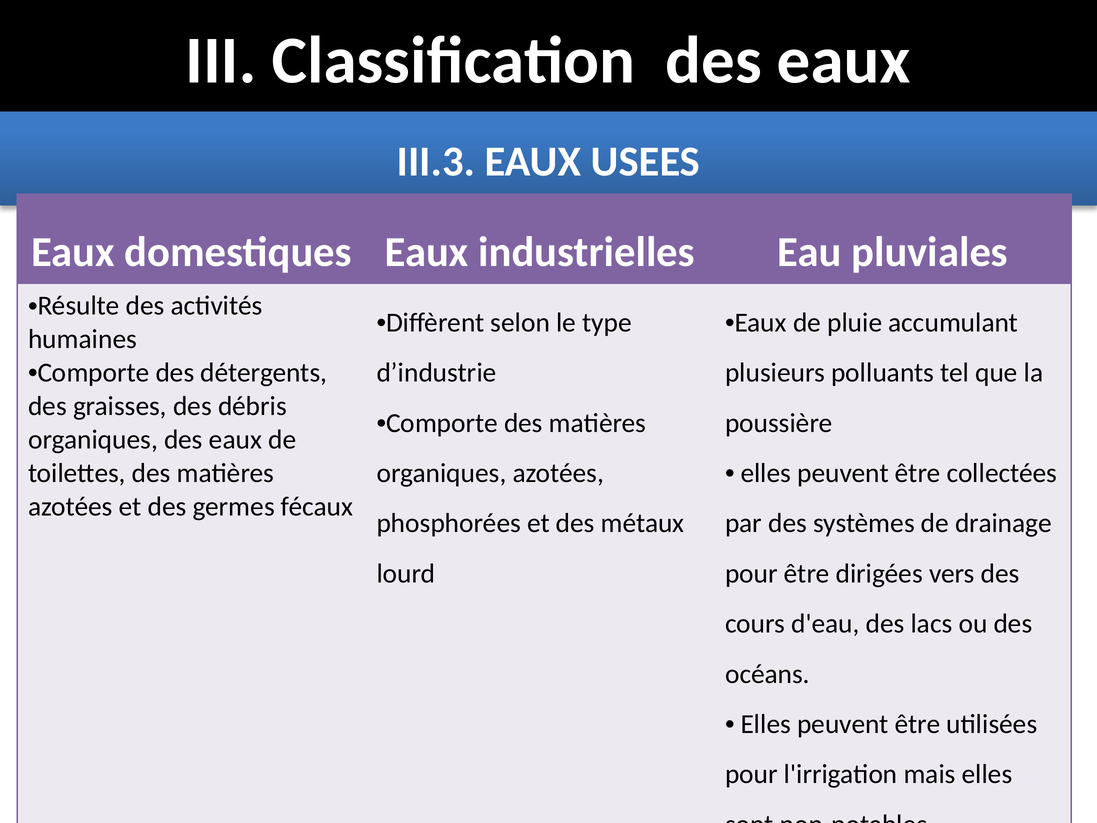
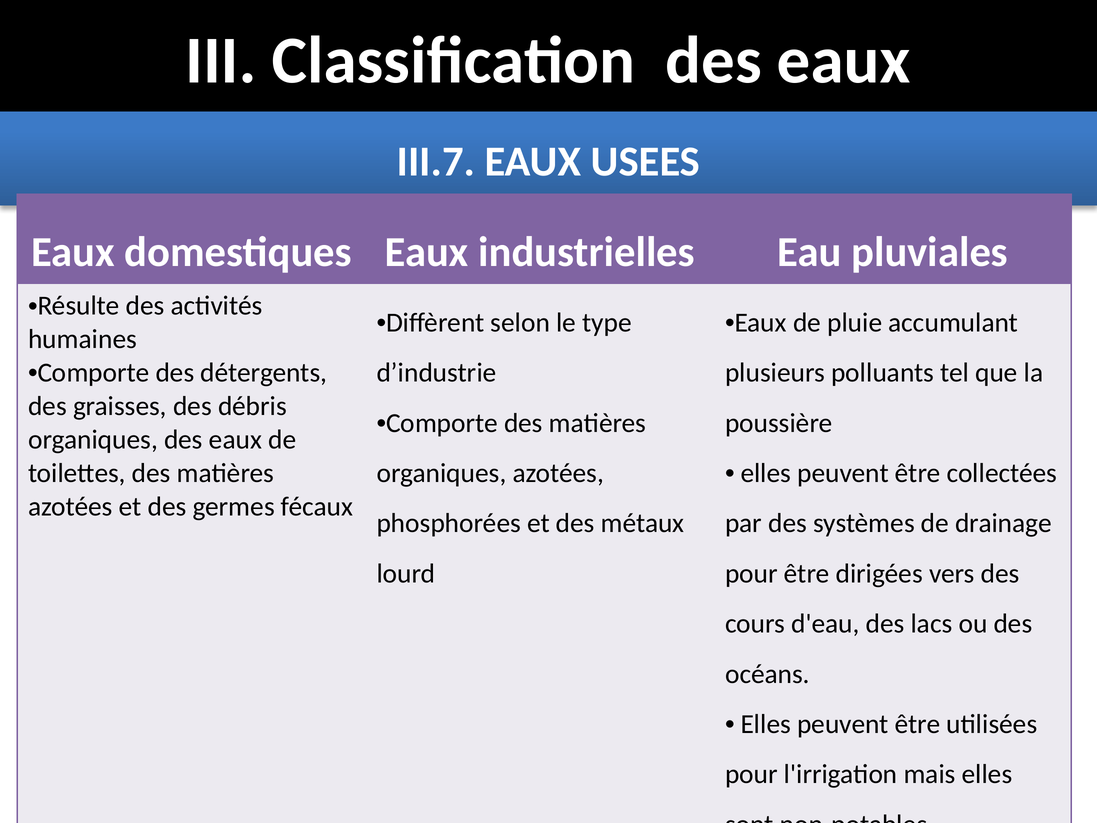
III.3: III.3 -> III.7
